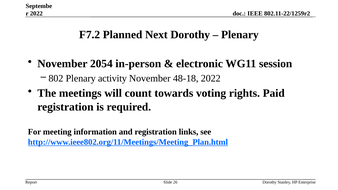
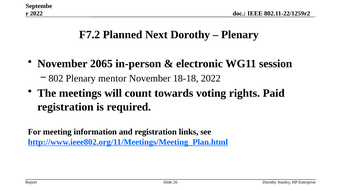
2054: 2054 -> 2065
activity: activity -> mentor
48-18: 48-18 -> 18-18
